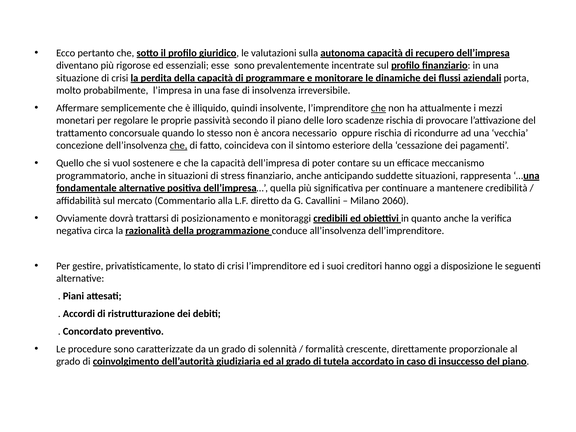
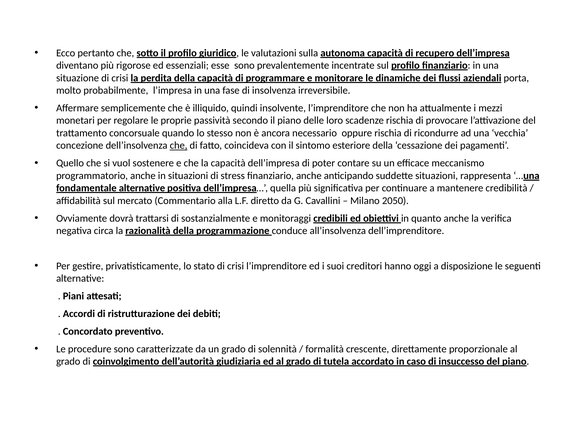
che at (379, 108) underline: present -> none
2060: 2060 -> 2050
posizionamento: posizionamento -> sostanzialmente
